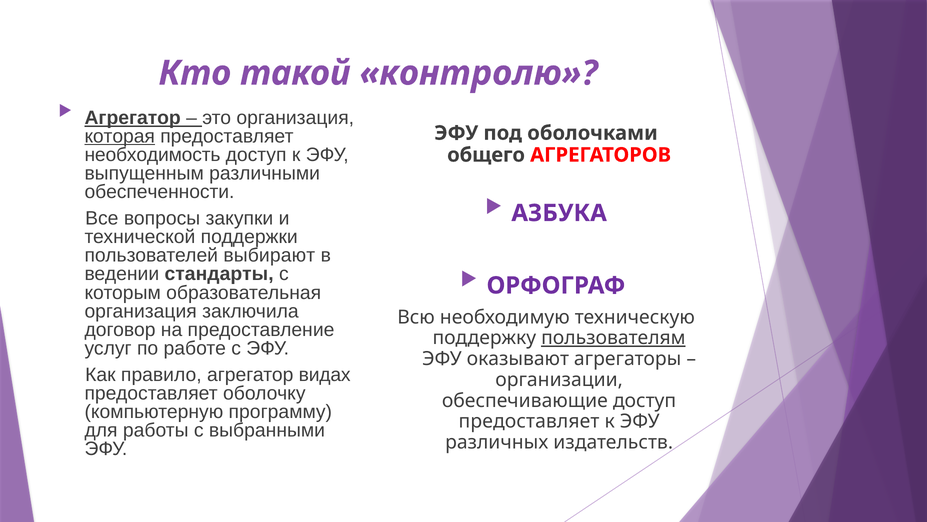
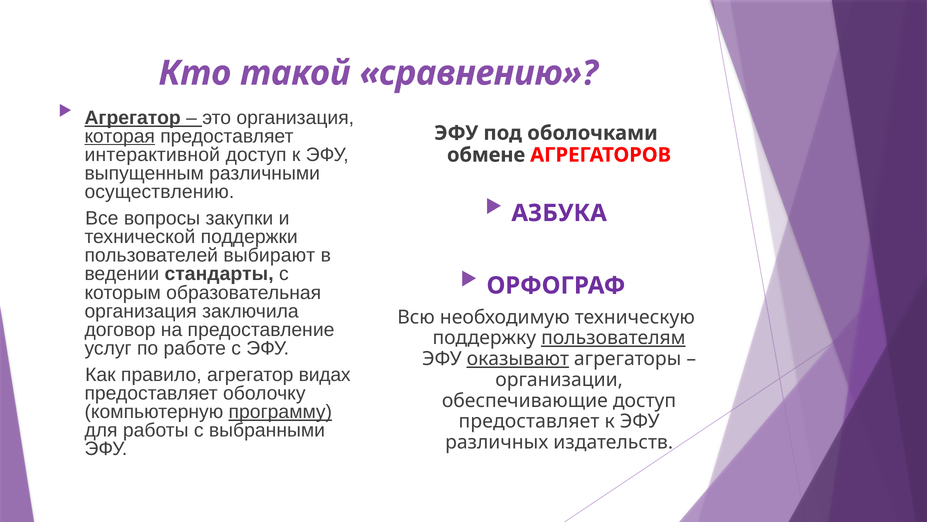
контролю: контролю -> сравнению
необходимость: необходимость -> интерактивной
общего: общего -> обмене
обеспеченности: обеспеченности -> осуществлению
оказывают underline: none -> present
программу underline: none -> present
